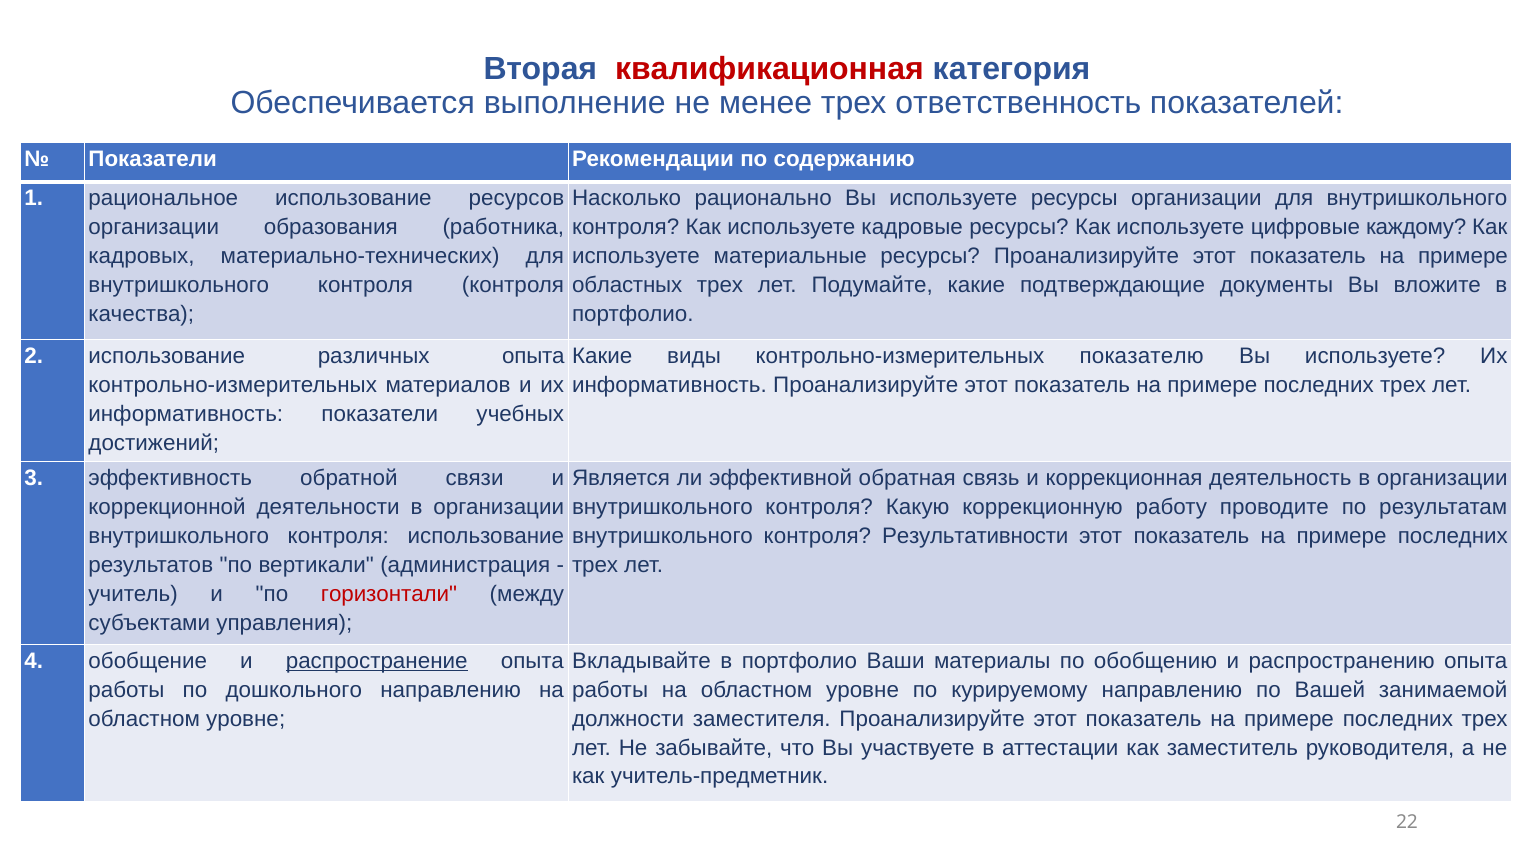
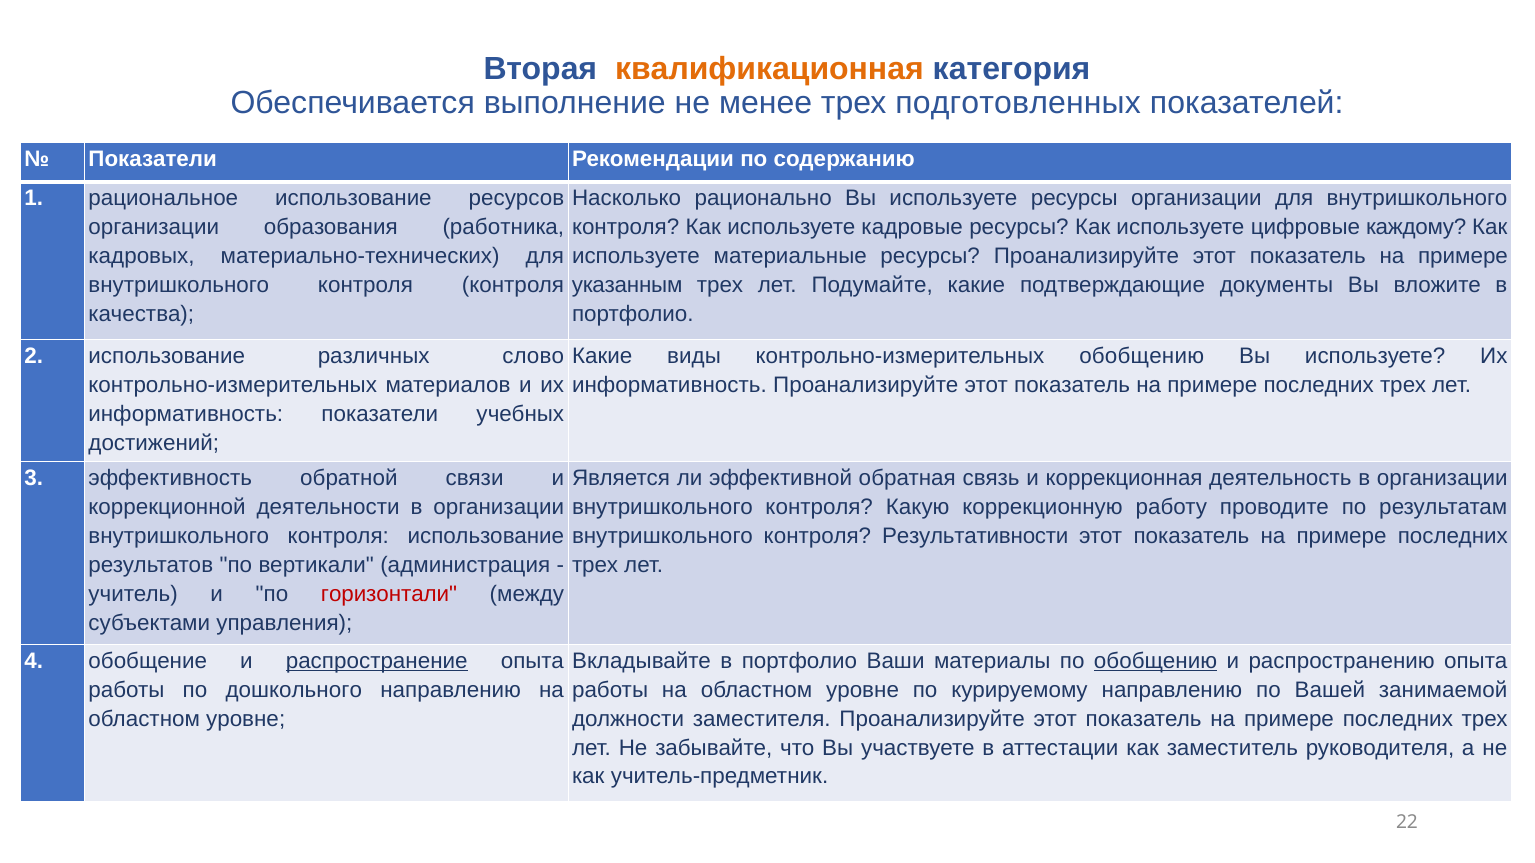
квалификационная colour: red -> orange
ответственность: ответственность -> подготовленных
областных: областных -> указанным
различных опыта: опыта -> слово
контрольно-измерительных показателю: показателю -> обобщению
обобщению at (1156, 661) underline: none -> present
